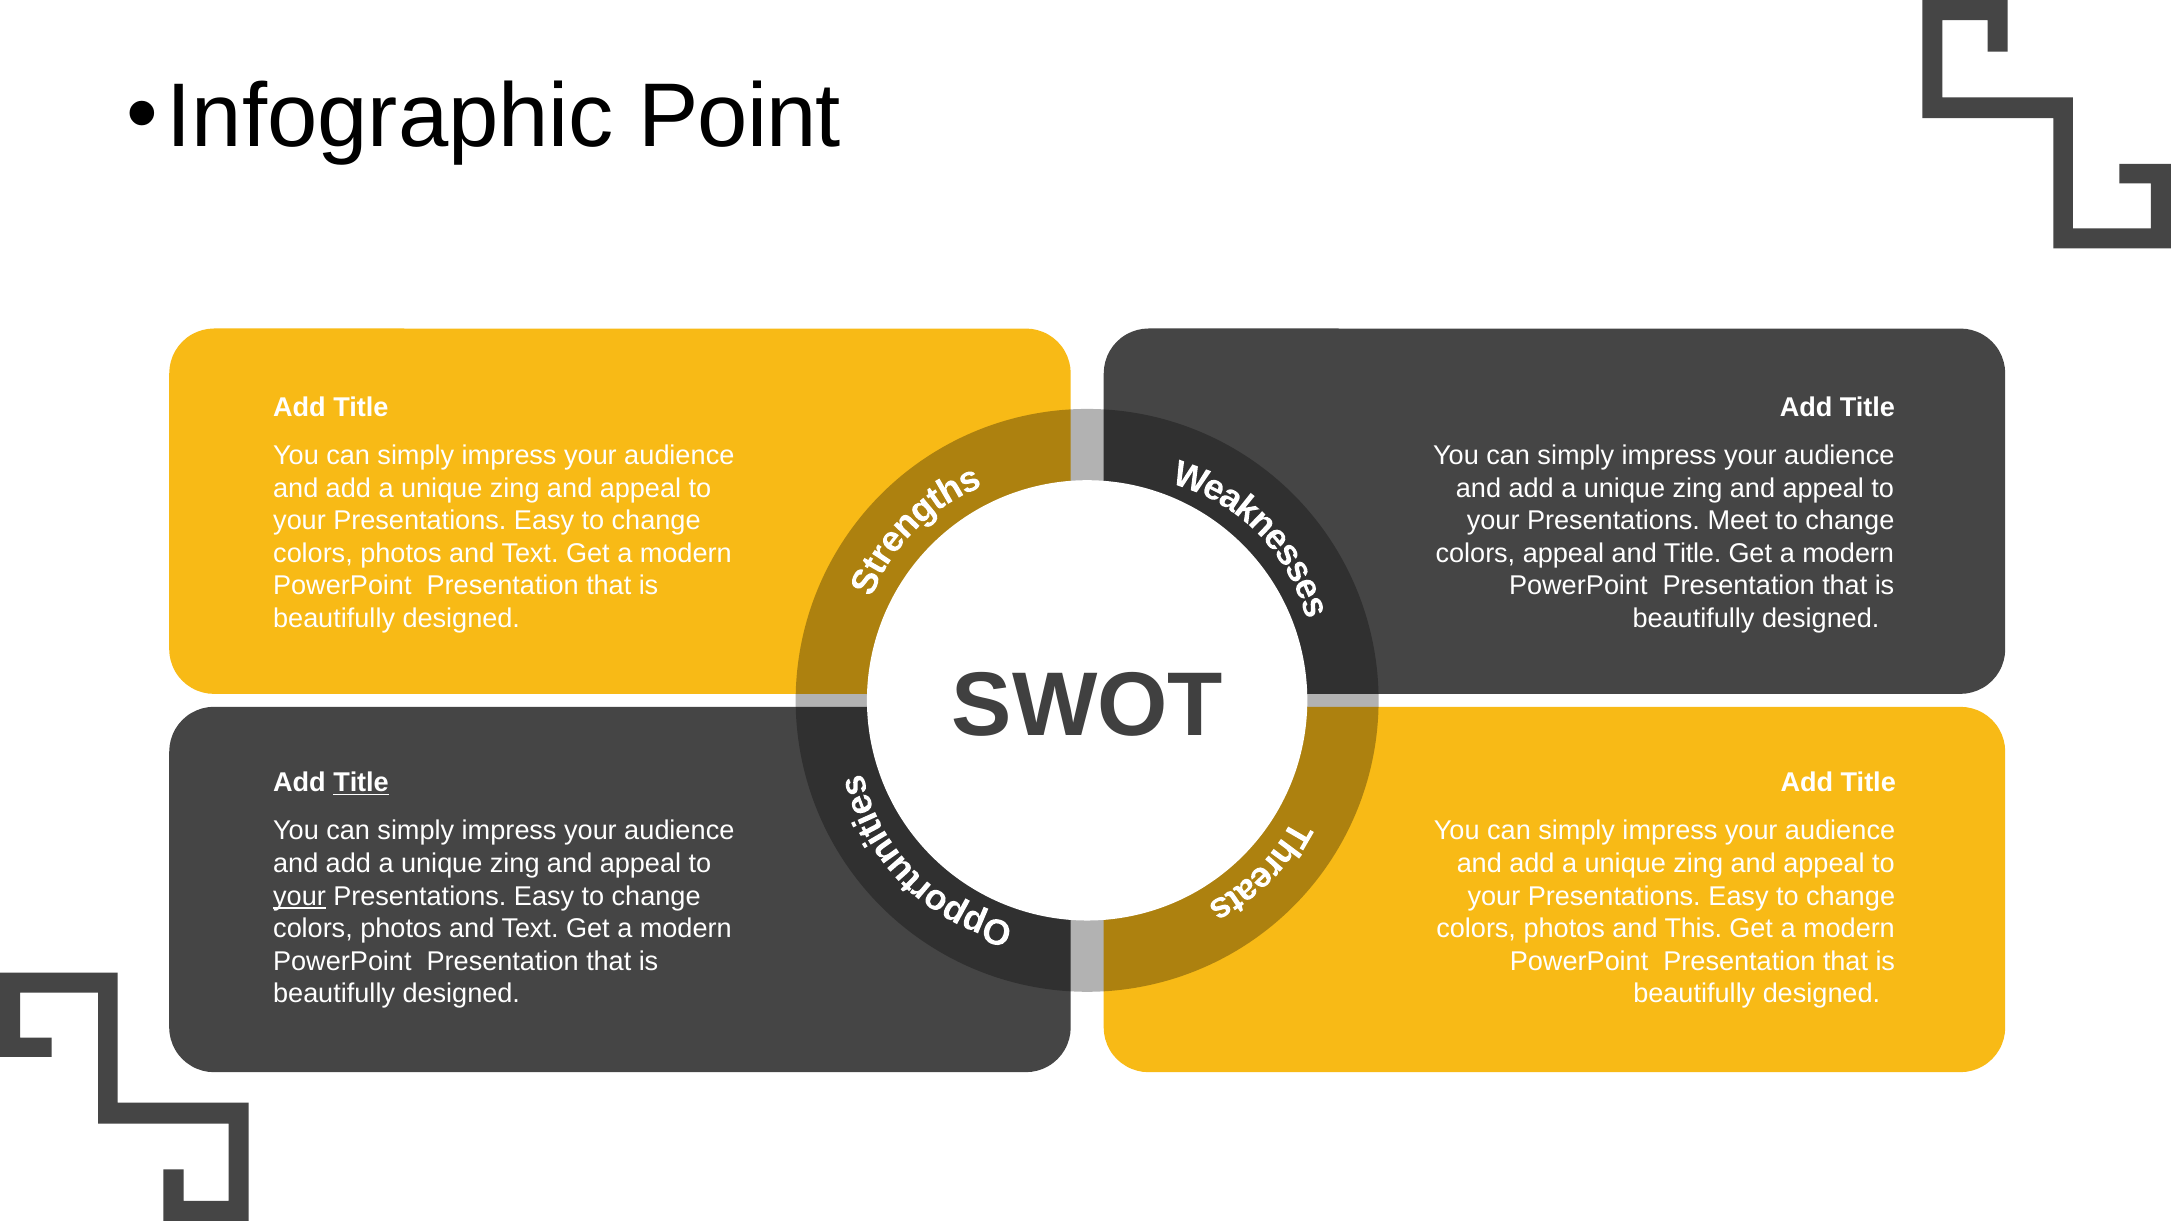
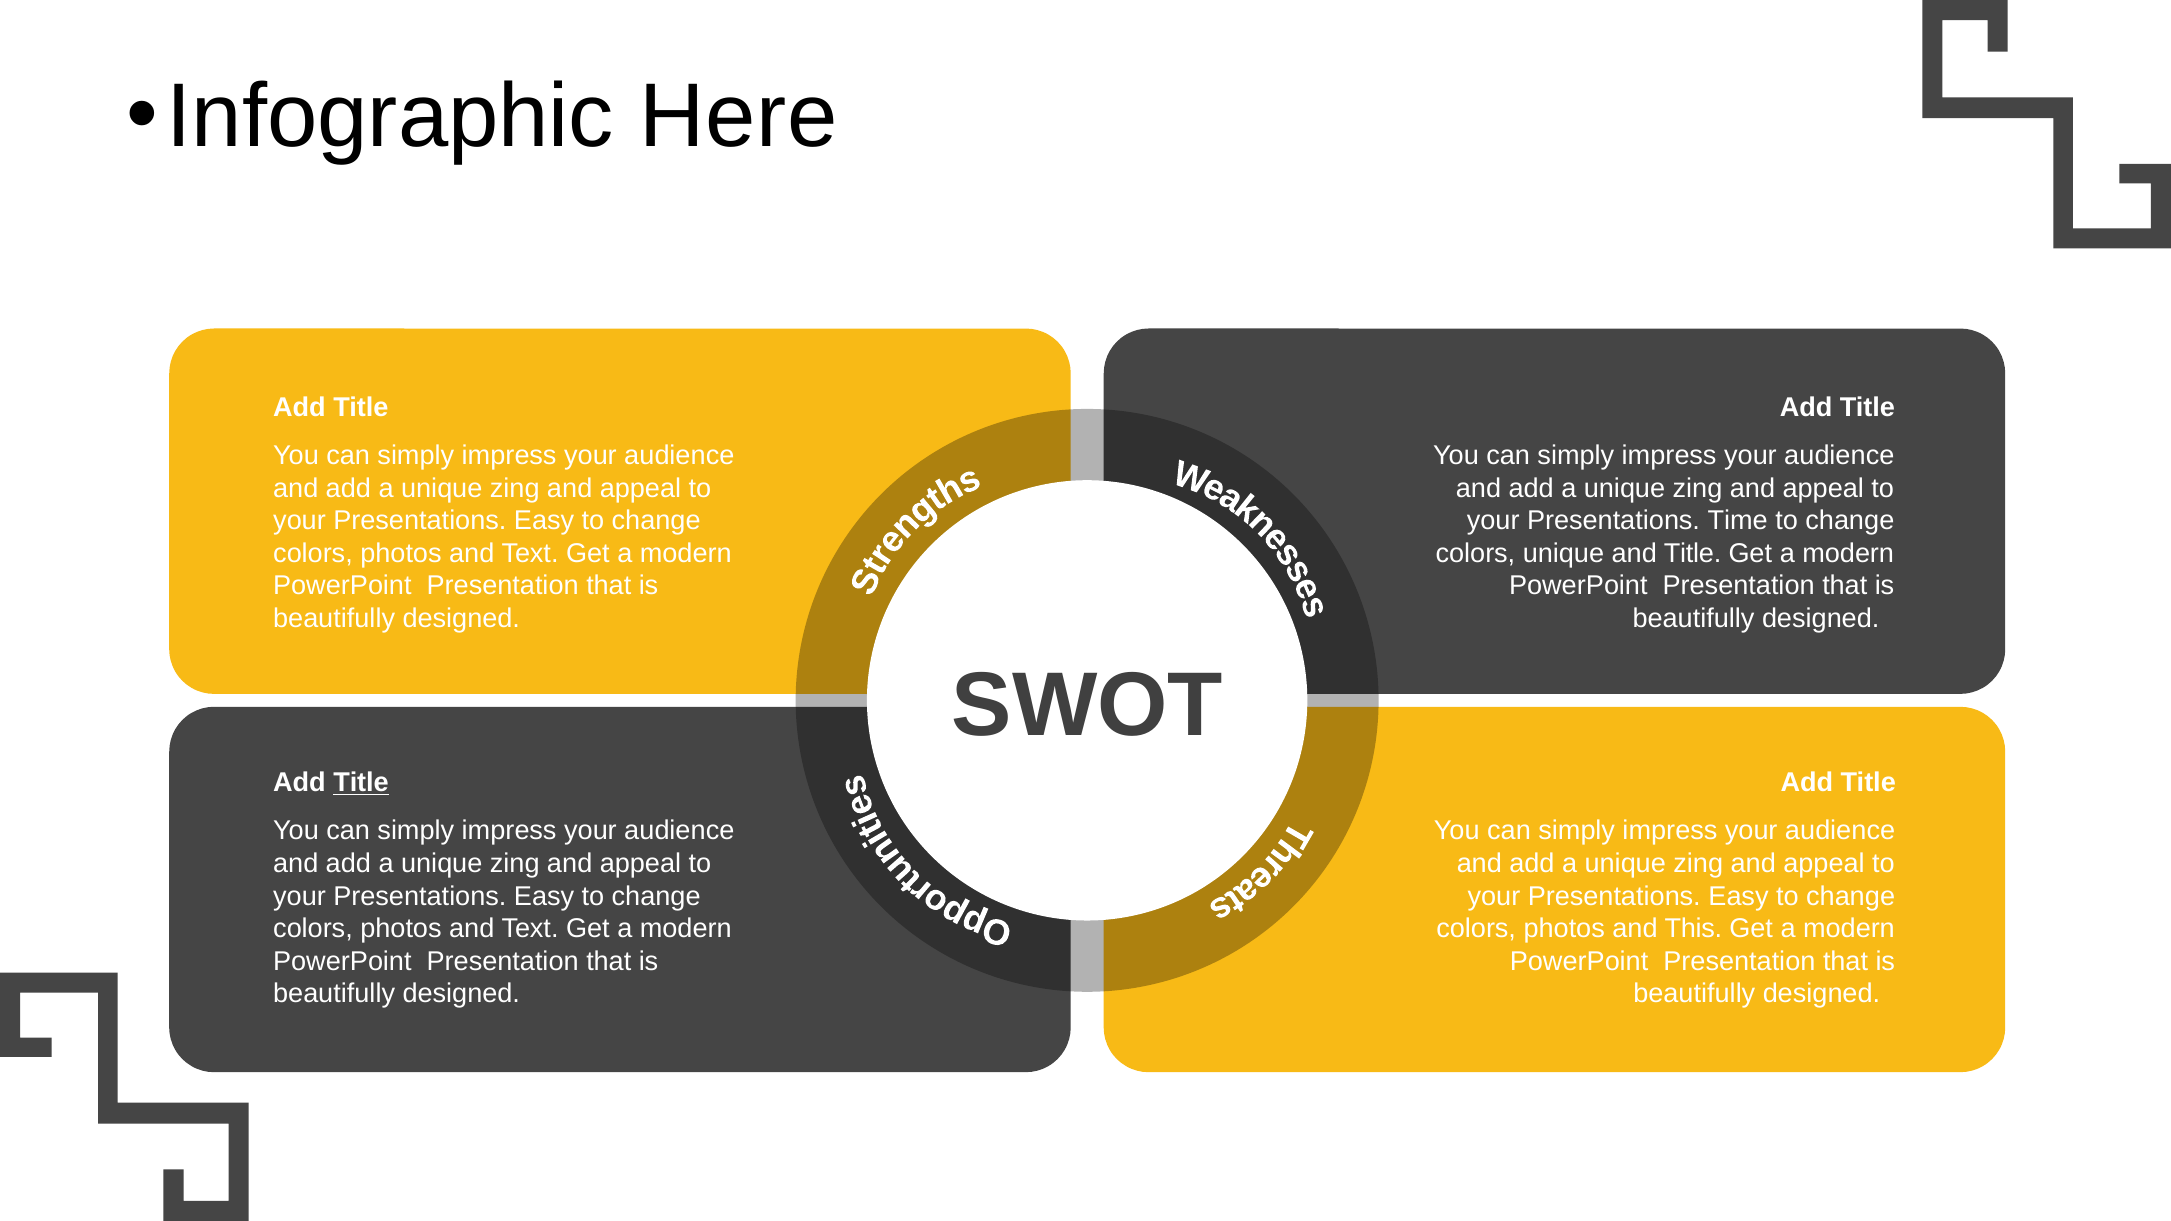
Point: Point -> Here
Meet: Meet -> Time
colors appeal: appeal -> unique
your at (300, 896) underline: present -> none
